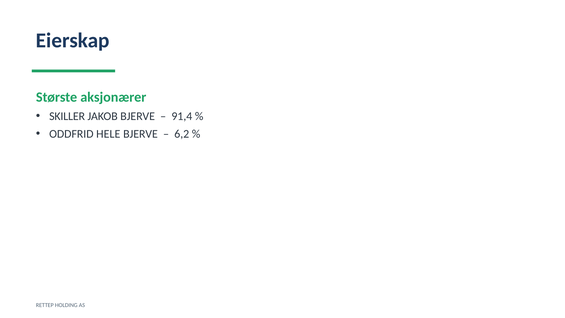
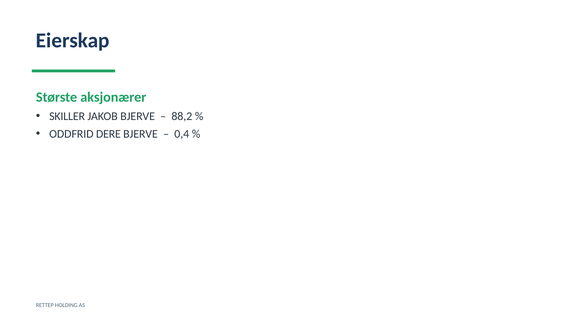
91,4: 91,4 -> 88,2
HELE: HELE -> DERE
6,2: 6,2 -> 0,4
